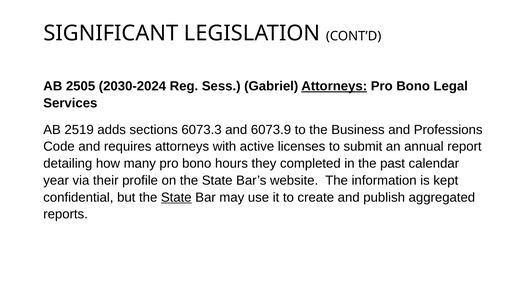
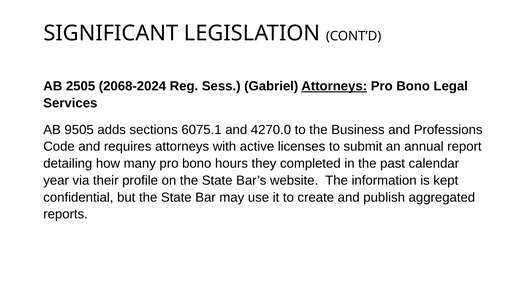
2030-2024: 2030-2024 -> 2068-2024
2519: 2519 -> 9505
6073.3: 6073.3 -> 6075.1
6073.9: 6073.9 -> 4270.0
State at (176, 197) underline: present -> none
